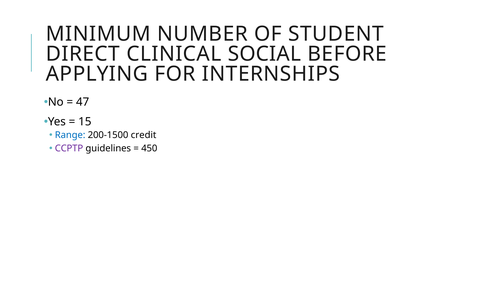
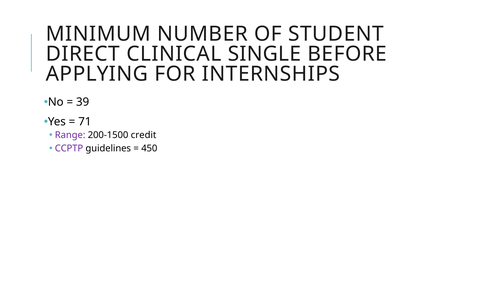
SOCIAL: SOCIAL -> SINGLE
47: 47 -> 39
15: 15 -> 71
Range colour: blue -> purple
